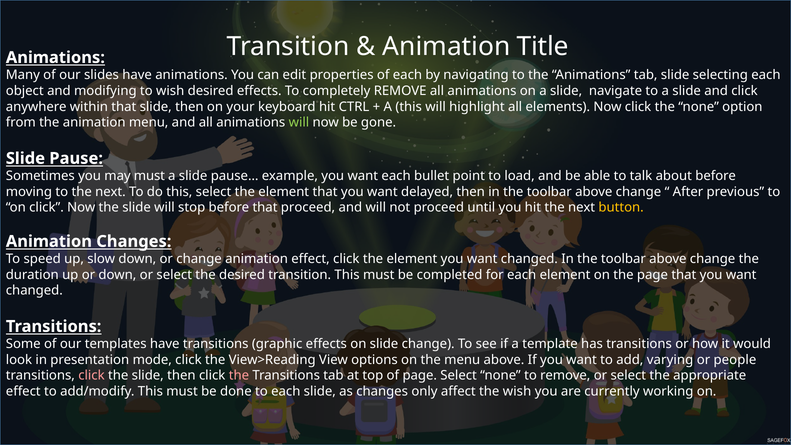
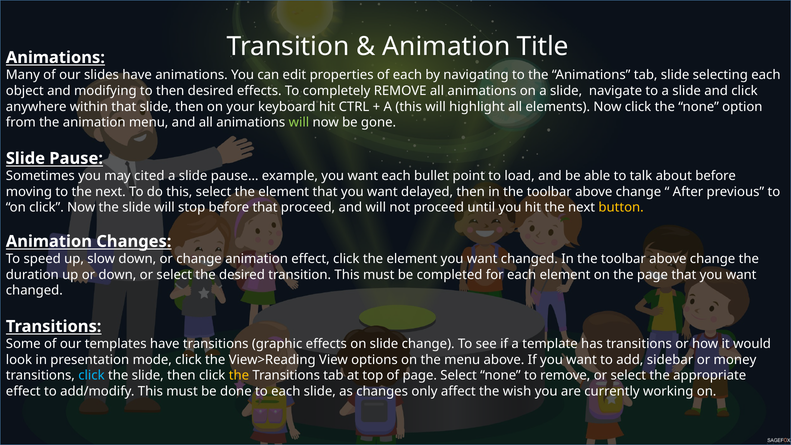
to wish: wish -> then
may must: must -> cited
varying: varying -> sidebar
people: people -> money
click at (91, 376) colour: pink -> light blue
the at (239, 376) colour: pink -> yellow
